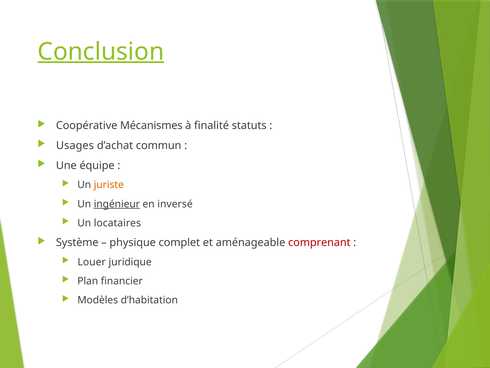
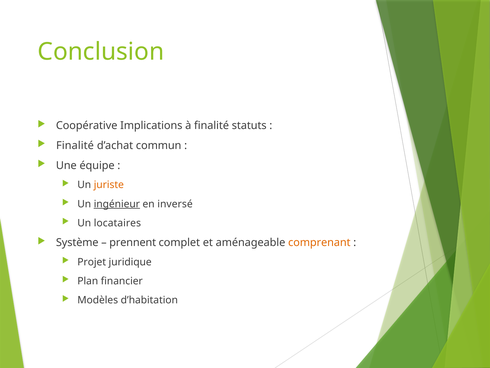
Conclusion underline: present -> none
Mécanismes: Mécanismes -> Implications
Usages at (75, 145): Usages -> Finalité
physique: physique -> prennent
comprenant colour: red -> orange
Louer: Louer -> Projet
